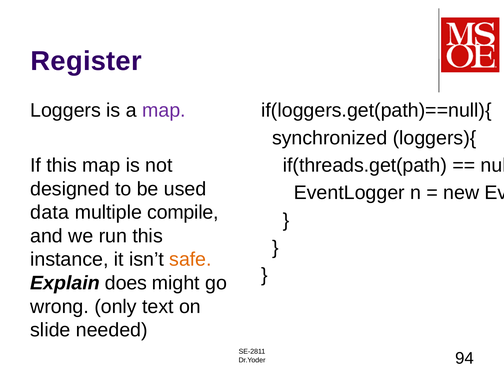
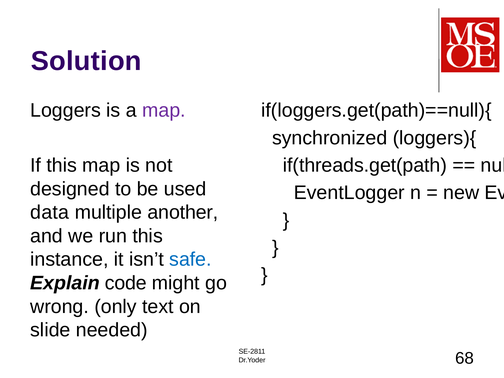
Register: Register -> Solution
compile: compile -> another
safe colour: orange -> blue
does: does -> code
94: 94 -> 68
